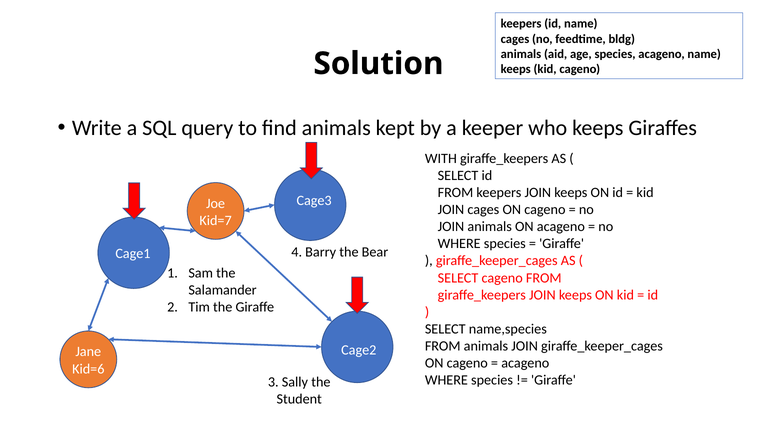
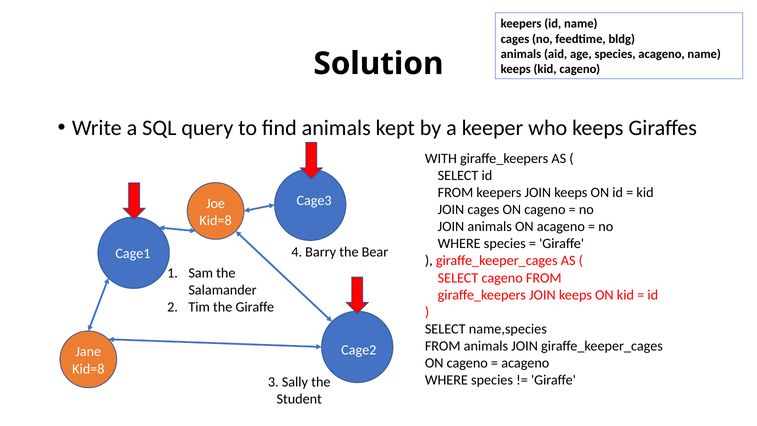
Kid=7 at (216, 220): Kid=7 -> Kid=8
Kid=6 at (88, 369): Kid=6 -> Kid=8
